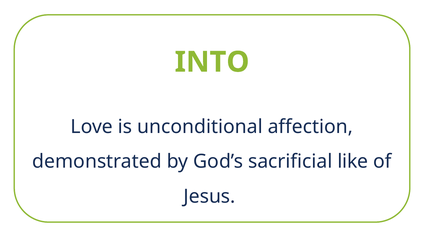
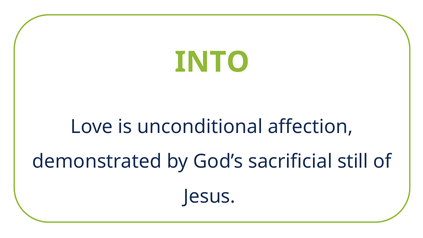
like: like -> still
